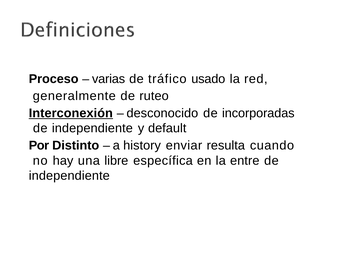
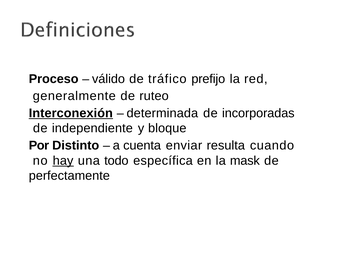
varias: varias -> válido
usado: usado -> prefijo
desconocido: desconocido -> determinada
default: default -> bloque
history: history -> cuenta
hay underline: none -> present
libre: libre -> todo
entre: entre -> mask
independiente at (69, 176): independiente -> perfectamente
